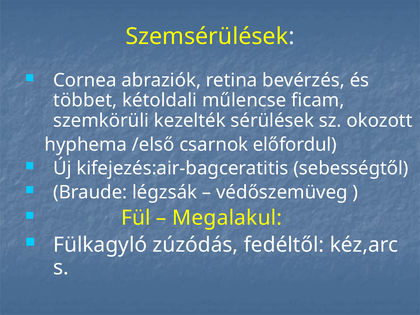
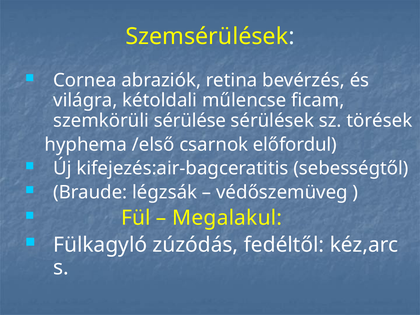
többet: többet -> világra
kezelték: kezelték -> sérülése
okozott: okozott -> törések
